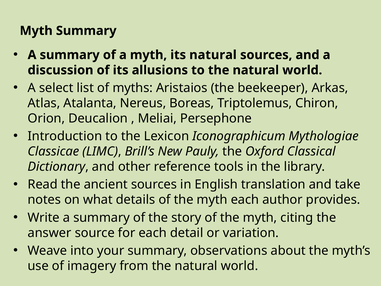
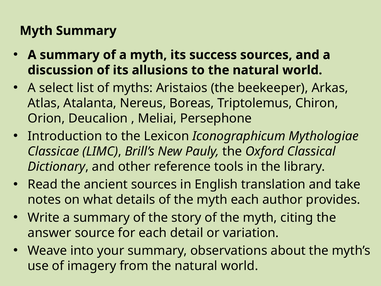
its natural: natural -> success
